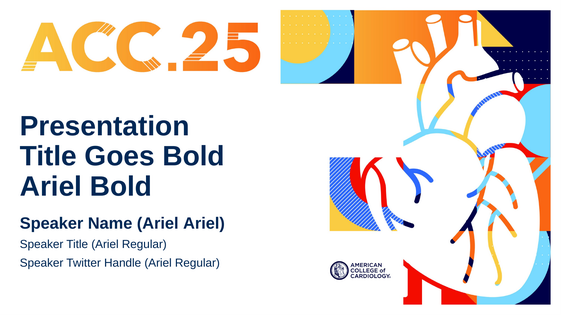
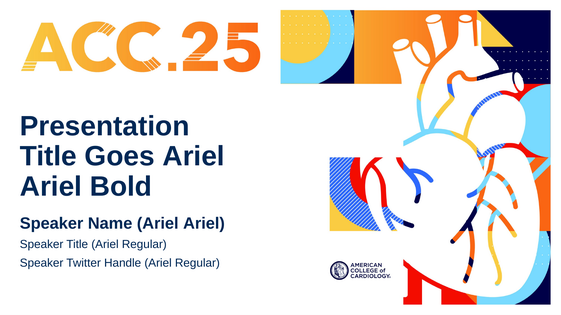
Goes Bold: Bold -> Ariel
